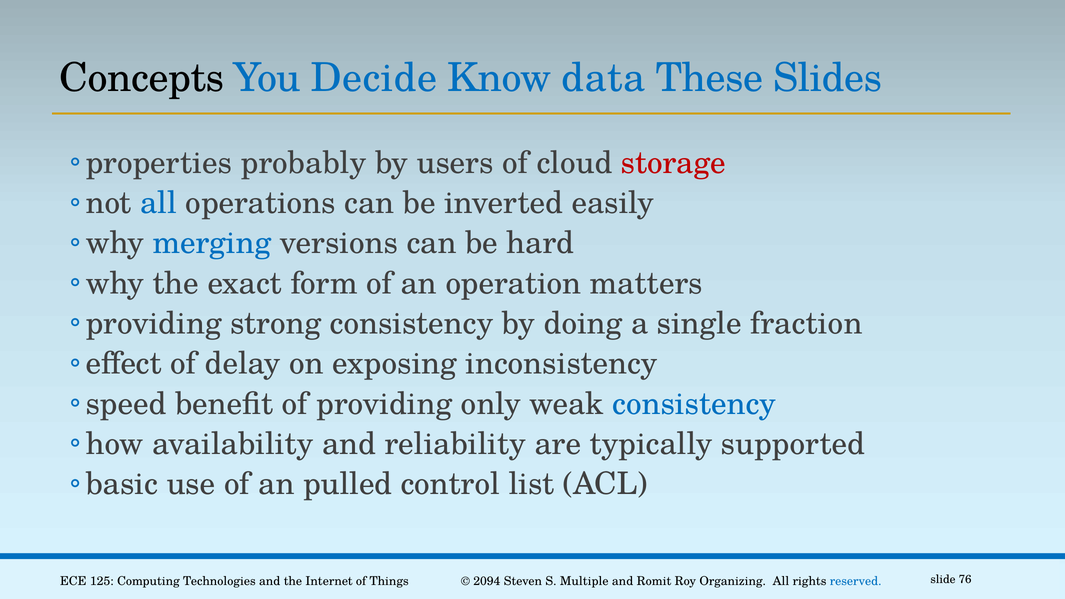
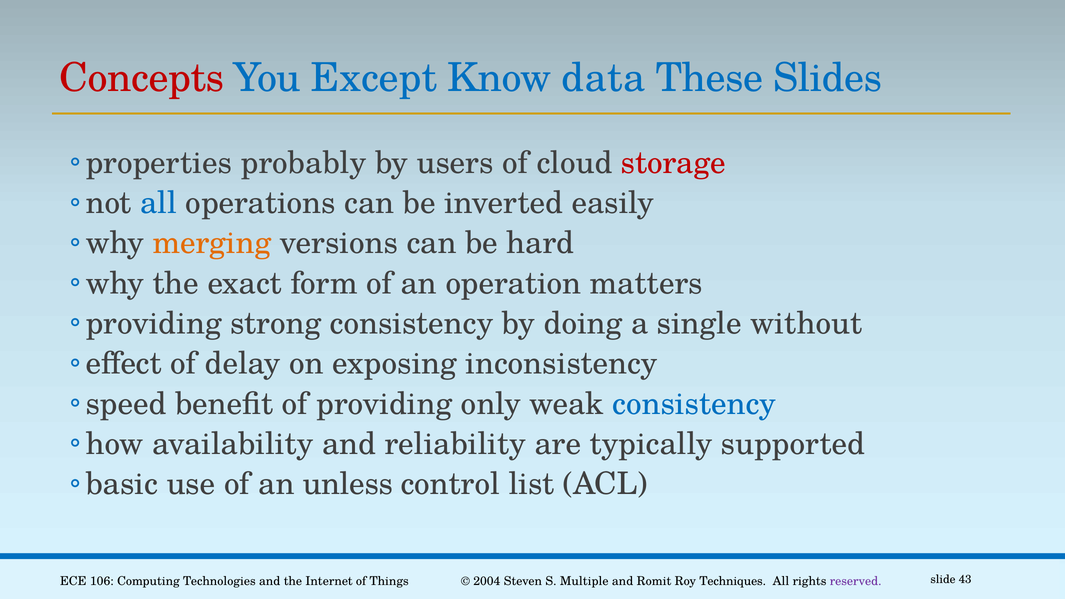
Concepts colour: black -> red
Decide: Decide -> Except
merging colour: blue -> orange
fraction: fraction -> without
pulled: pulled -> unless
76: 76 -> 43
125: 125 -> 106
2094: 2094 -> 2004
Organizing: Organizing -> Techniques
reserved colour: blue -> purple
